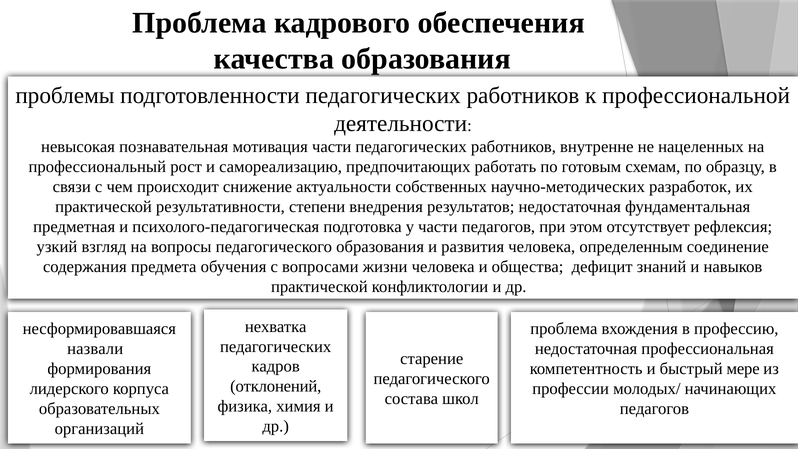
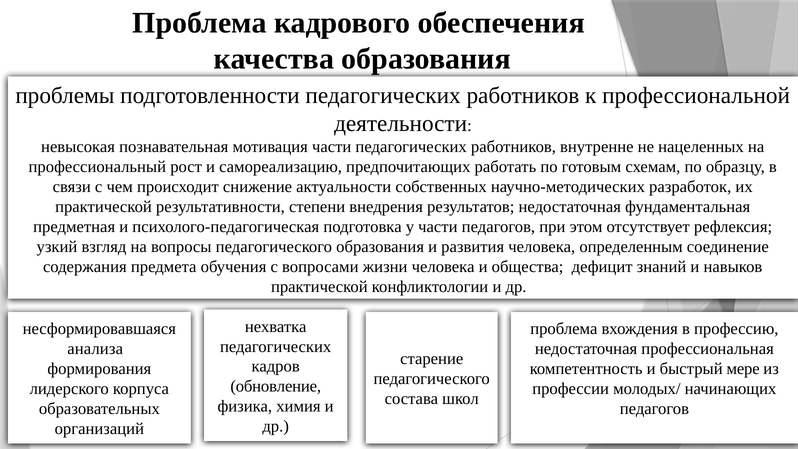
назвали: назвали -> анализа
отклонений: отклонений -> обновление
